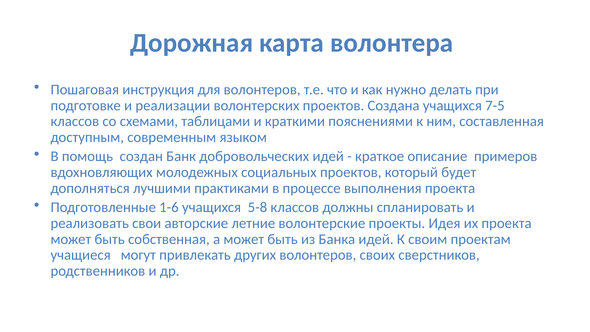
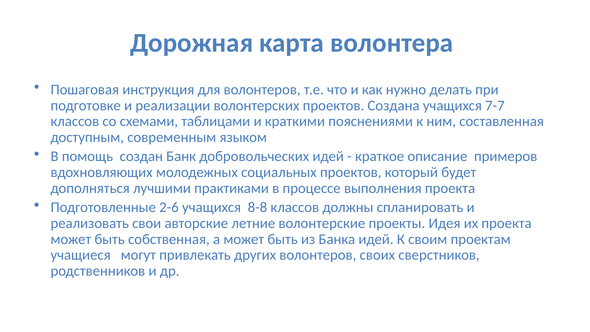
7-5: 7-5 -> 7-7
1-6: 1-6 -> 2-6
5-8: 5-8 -> 8-8
